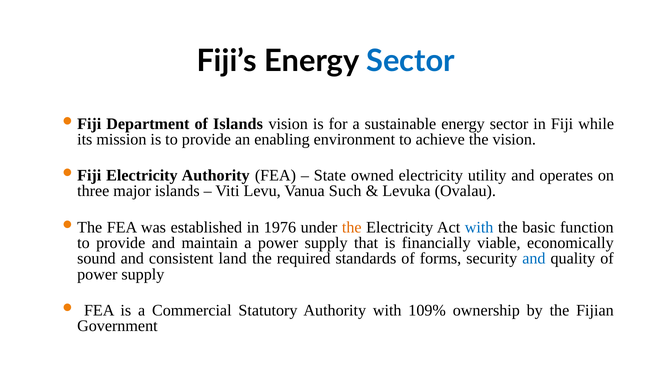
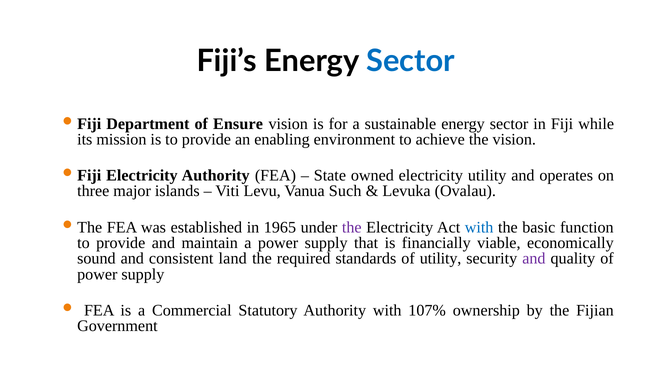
of Islands: Islands -> Ensure
1976: 1976 -> 1965
the at (352, 227) colour: orange -> purple
of forms: forms -> utility
and at (534, 259) colour: blue -> purple
109%: 109% -> 107%
